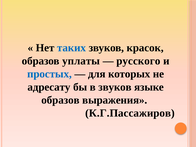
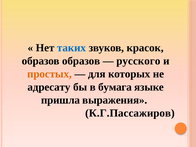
образов уплаты: уплаты -> образов
простых colour: blue -> orange
в звуков: звуков -> бумага
образов at (60, 100): образов -> пришла
